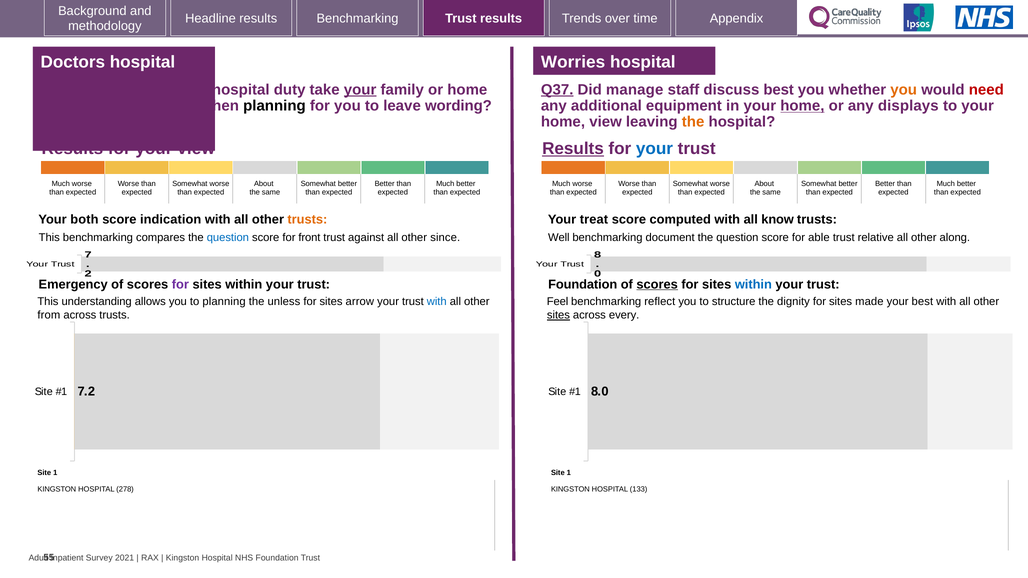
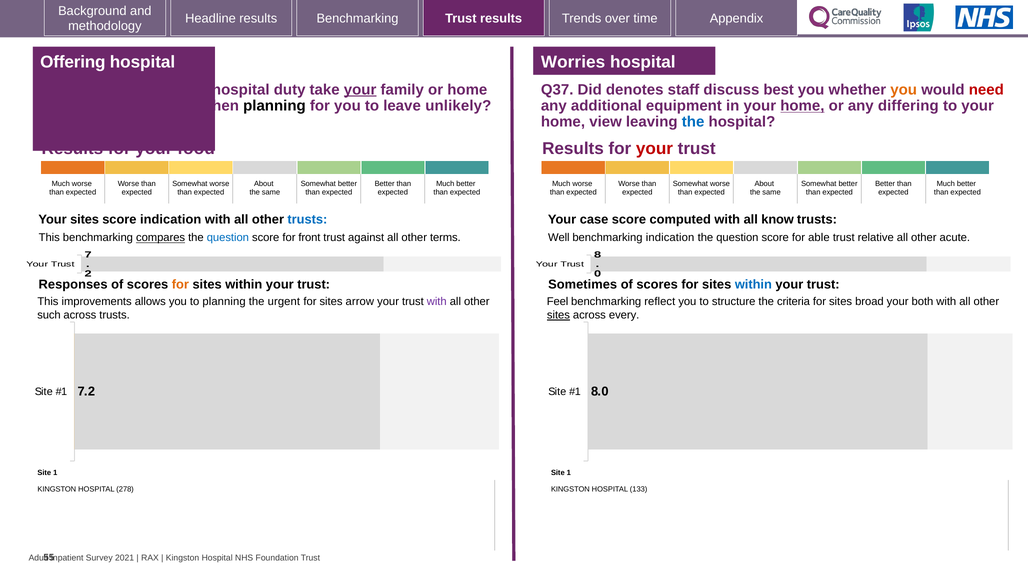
Doctors: Doctors -> Offering
Q37 underline: present -> none
manage: manage -> denotes
wording: wording -> unlikely
displays: displays -> differing
the at (693, 122) colour: orange -> blue
your view: view -> food
Results at (573, 149) underline: present -> none
your at (654, 149) colour: blue -> red
Your both: both -> sites
trusts at (307, 220) colour: orange -> blue
treat: treat -> case
compares underline: none -> present
since: since -> terms
benchmarking document: document -> indication
along: along -> acute
Emergency: Emergency -> Responses
for at (180, 284) colour: purple -> orange
Foundation at (583, 284): Foundation -> Sometimes
scores at (657, 284) underline: present -> none
understanding: understanding -> improvements
unless: unless -> urgent
with at (437, 302) colour: blue -> purple
dignity: dignity -> criteria
made: made -> broad
your best: best -> both
from: from -> such
